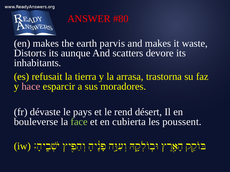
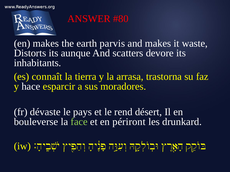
refusait: refusait -> connaît
hace colour: pink -> white
cubierta: cubierta -> périront
poussent: poussent -> drunkard
